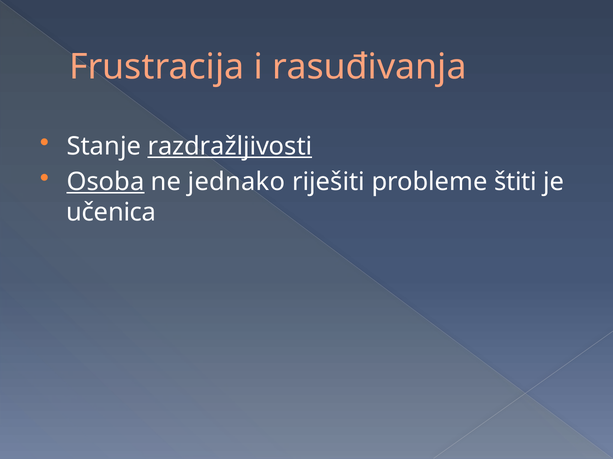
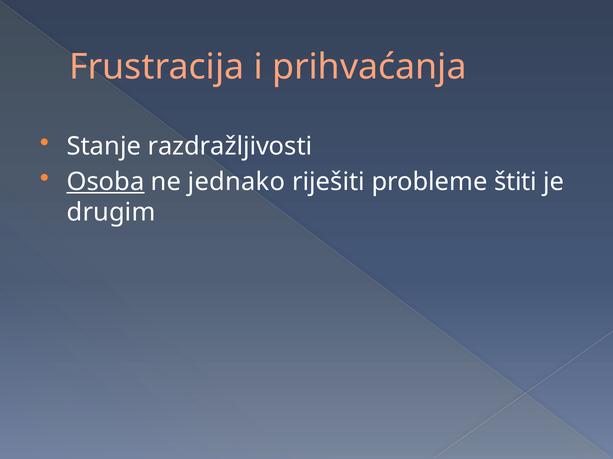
rasuđivanja: rasuđivanja -> prihvaćanja
razdražljivosti underline: present -> none
učenica: učenica -> drugim
